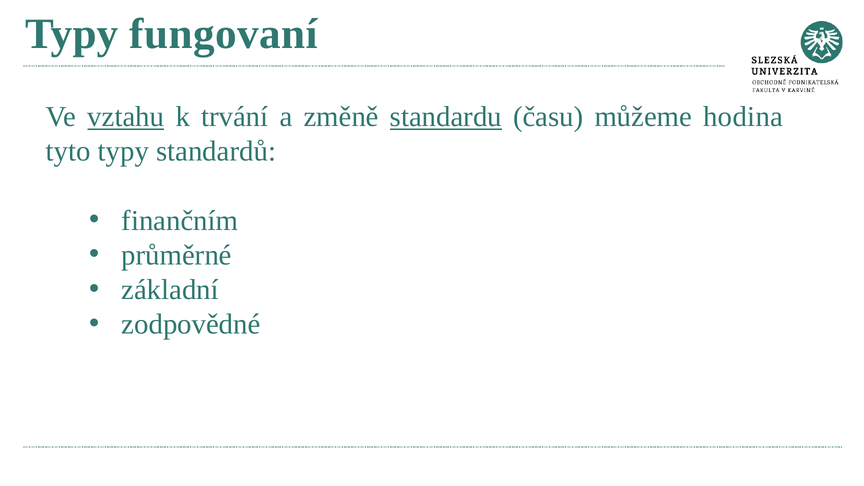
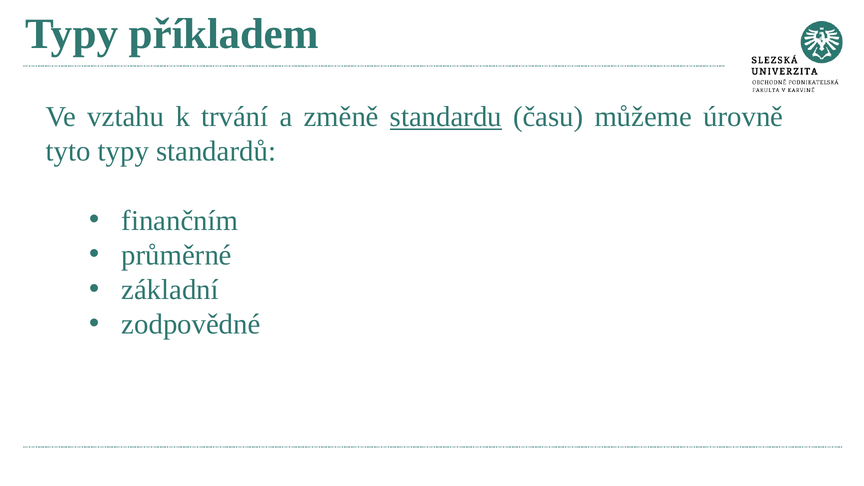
fungovaní: fungovaní -> příkladem
vztahu underline: present -> none
hodina: hodina -> úrovně
